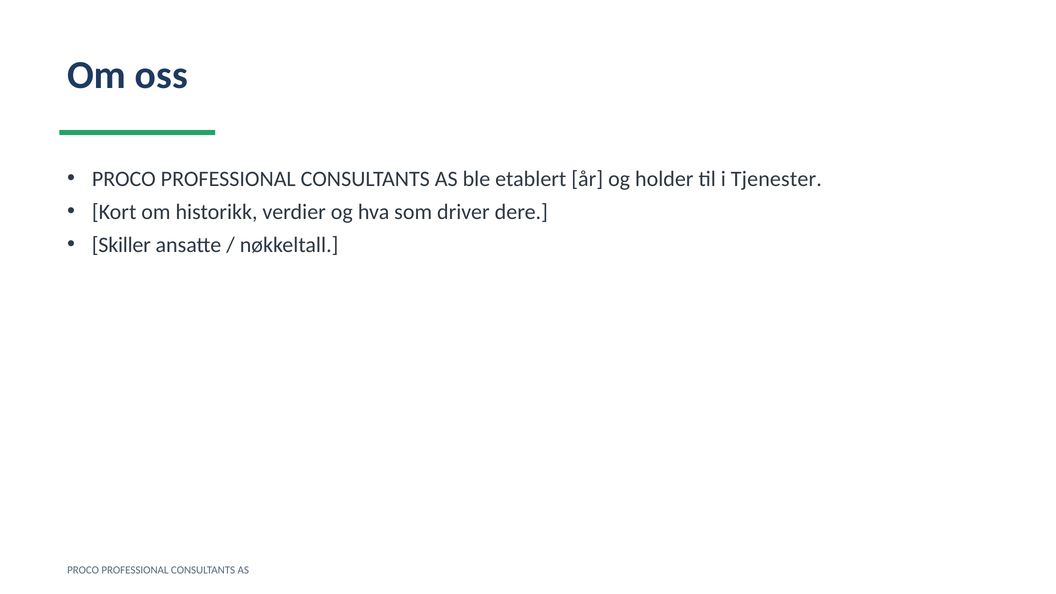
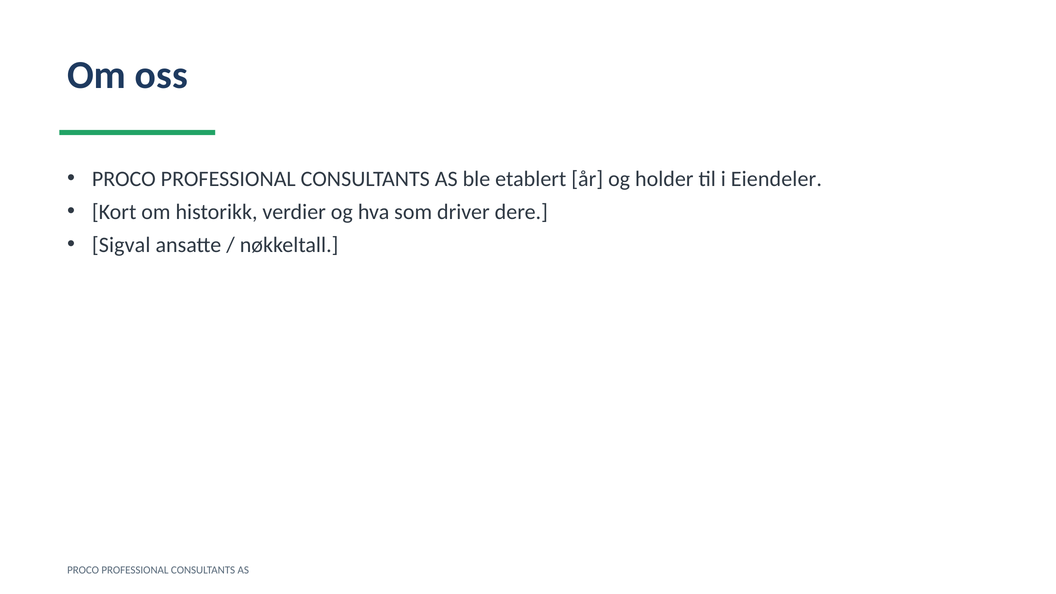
Tjenester: Tjenester -> Eiendeler
Skiller: Skiller -> Sigval
